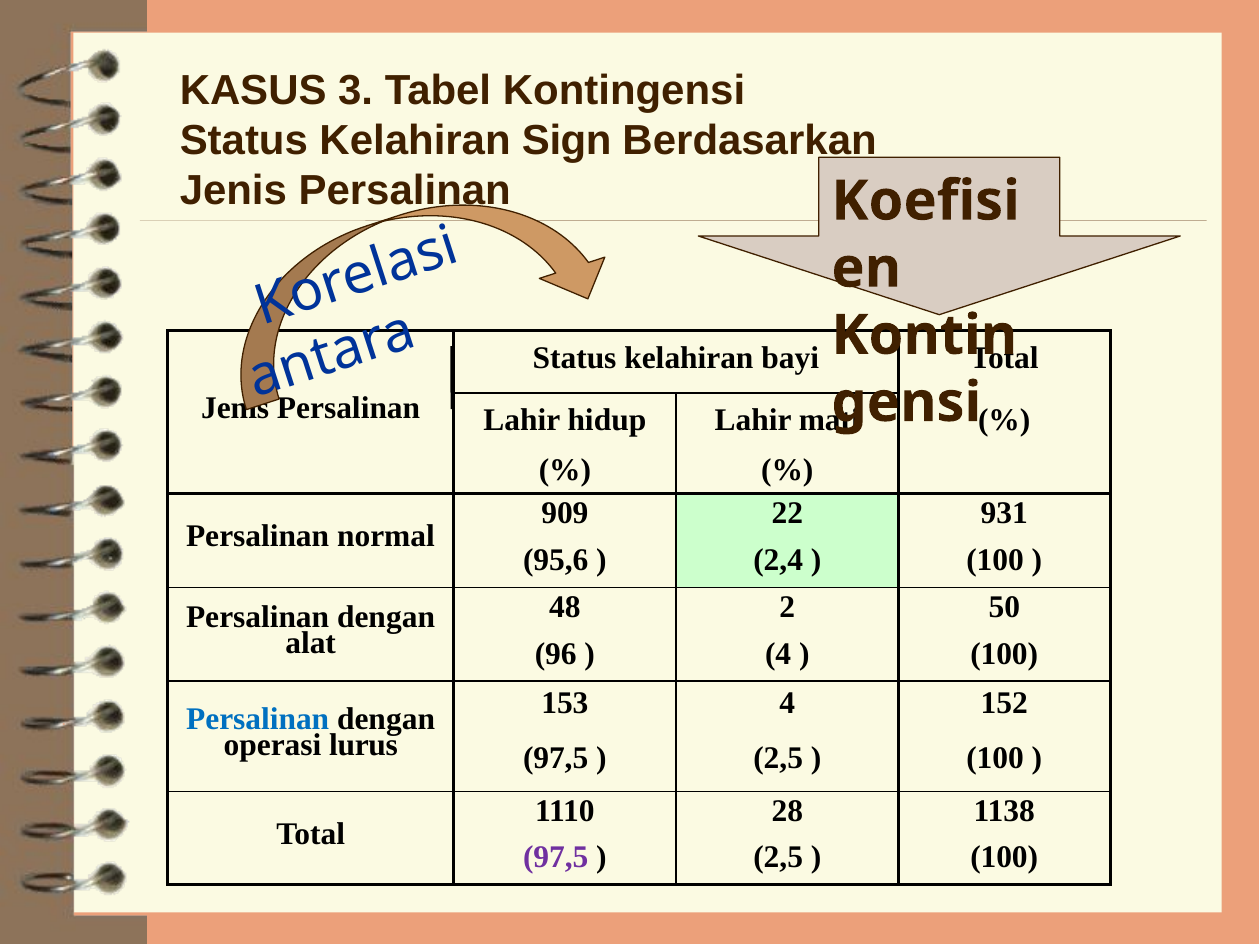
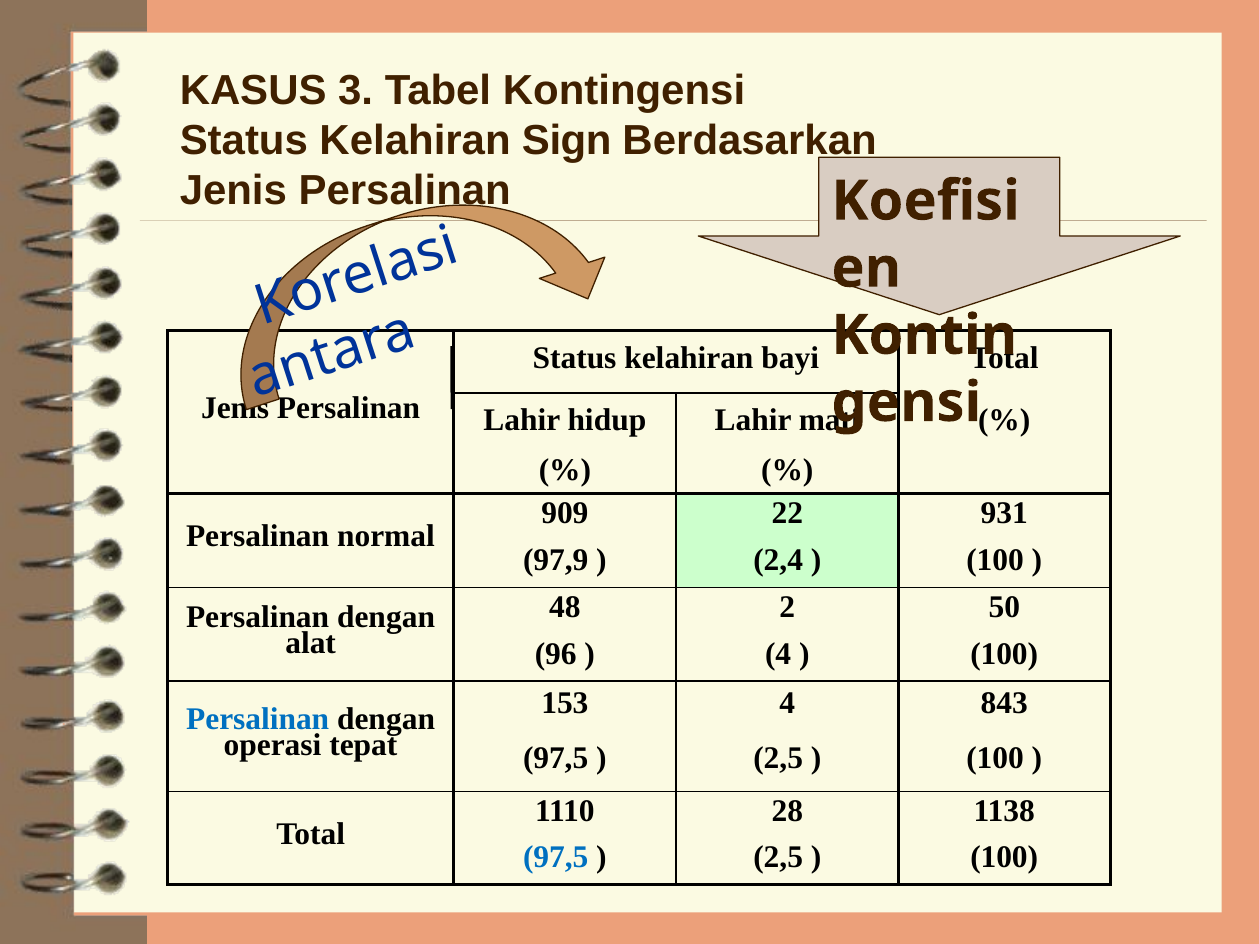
95,6: 95,6 -> 97,9
152: 152 -> 843
lurus: lurus -> tepat
97,5 at (556, 858) colour: purple -> blue
